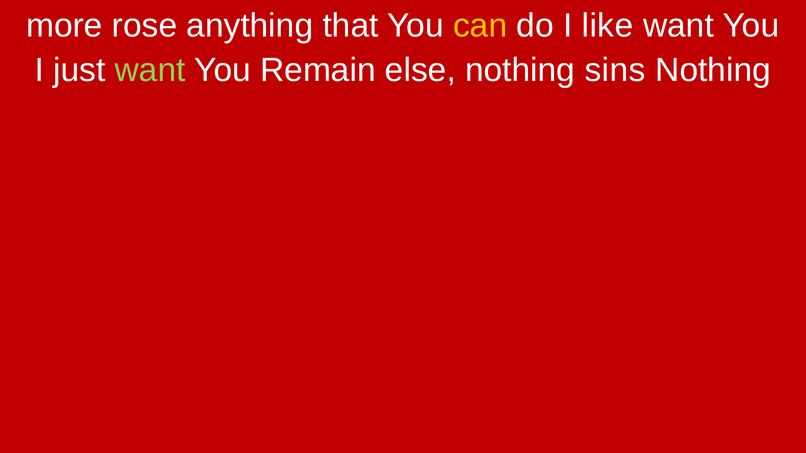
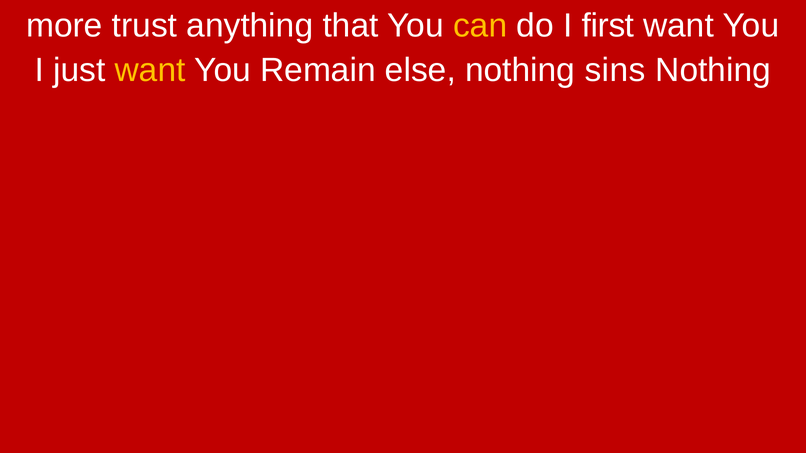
rose: rose -> trust
like: like -> first
want at (150, 70) colour: light green -> yellow
